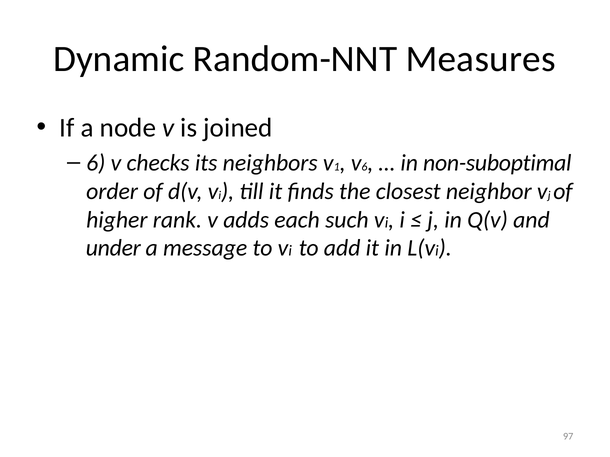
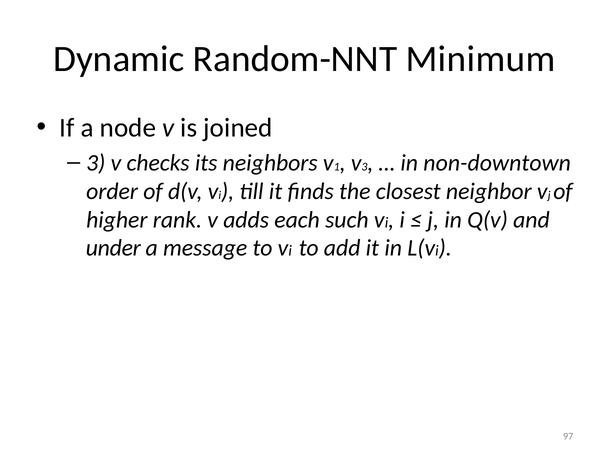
Measures: Measures -> Minimum
6 at (96, 163): 6 -> 3
v 6: 6 -> 3
non-suboptimal: non-suboptimal -> non-downtown
